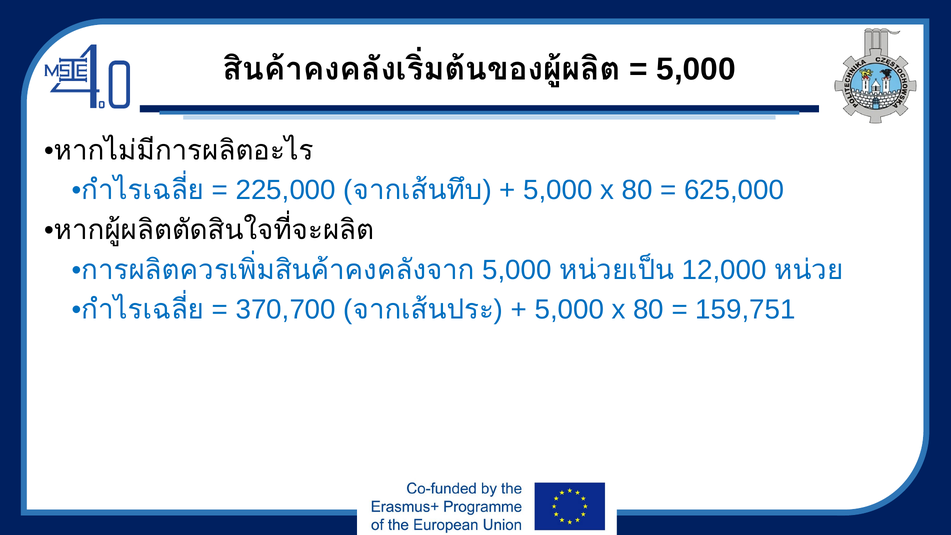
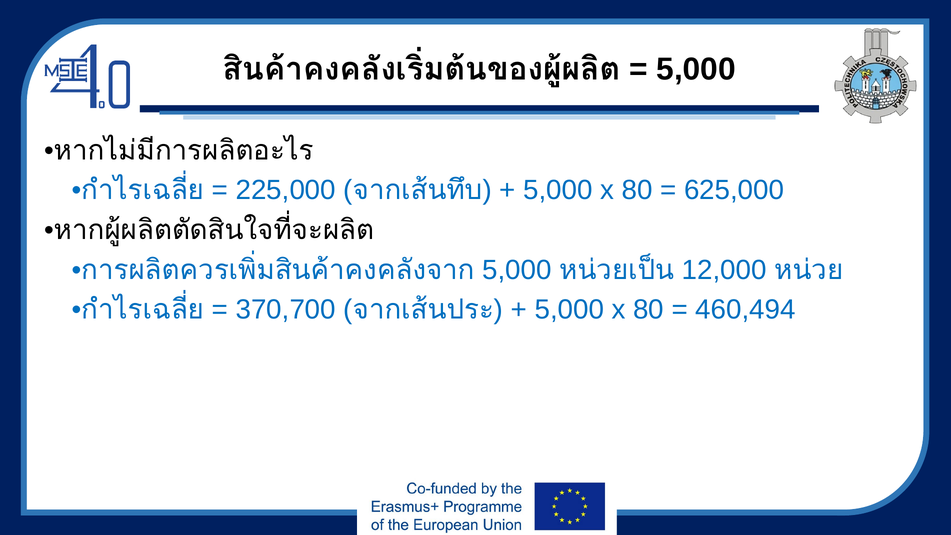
159,751: 159,751 -> 460,494
